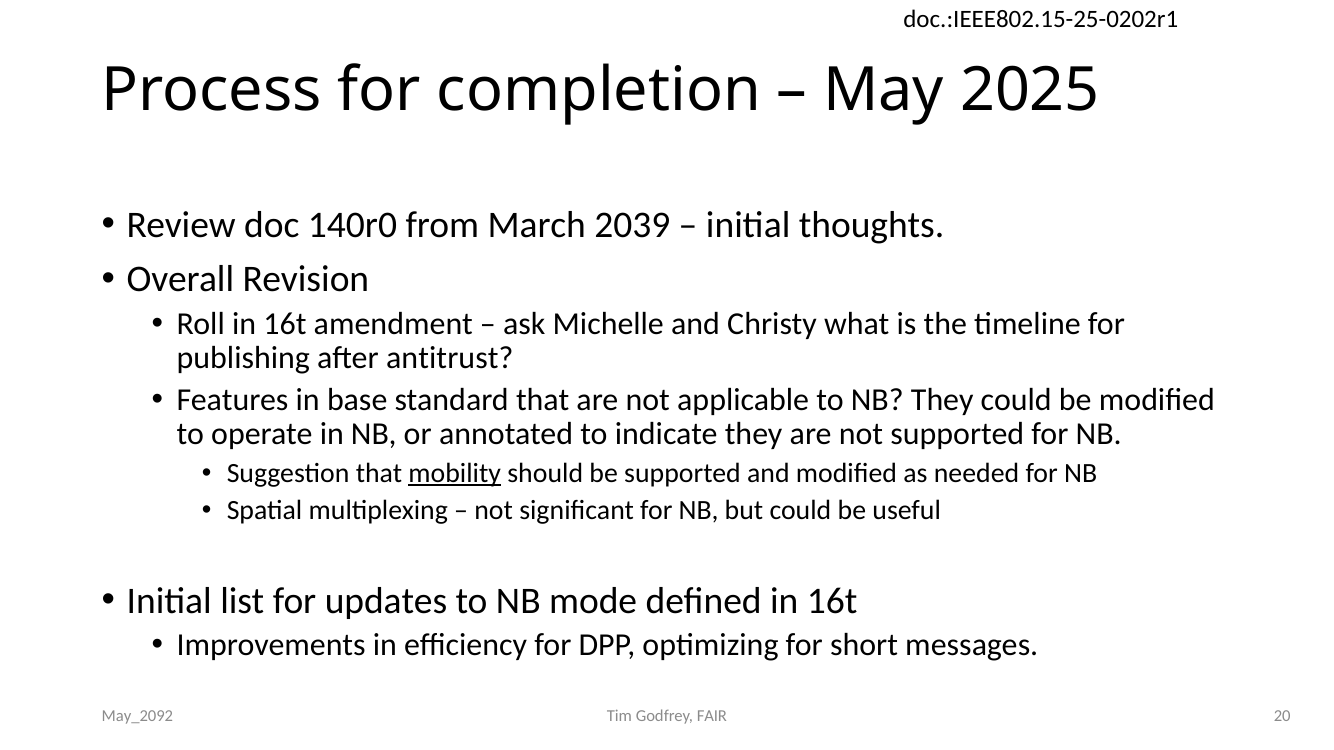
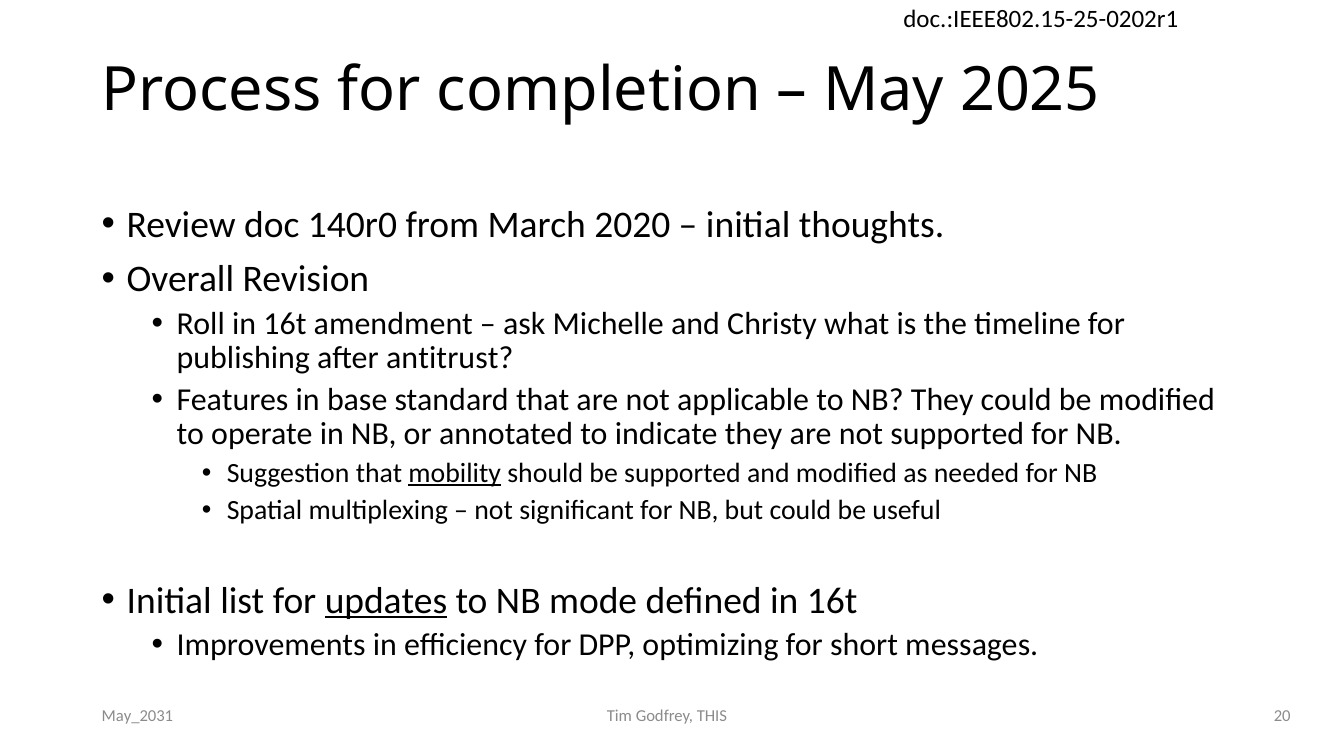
2039: 2039 -> 2020
updates underline: none -> present
FAIR: FAIR -> THIS
May_2092: May_2092 -> May_2031
